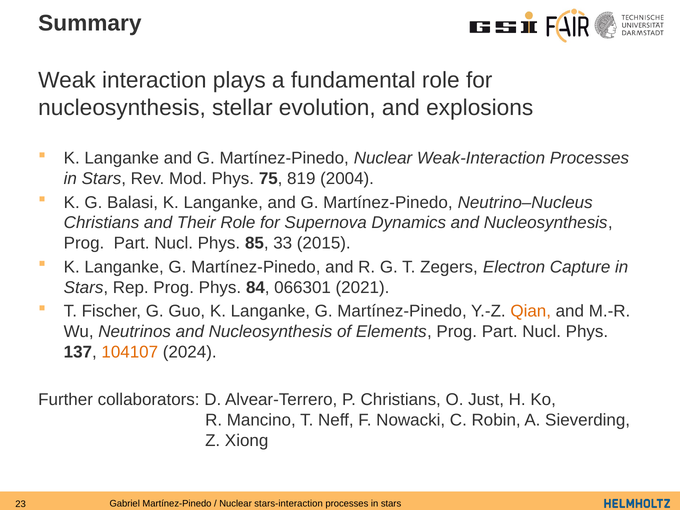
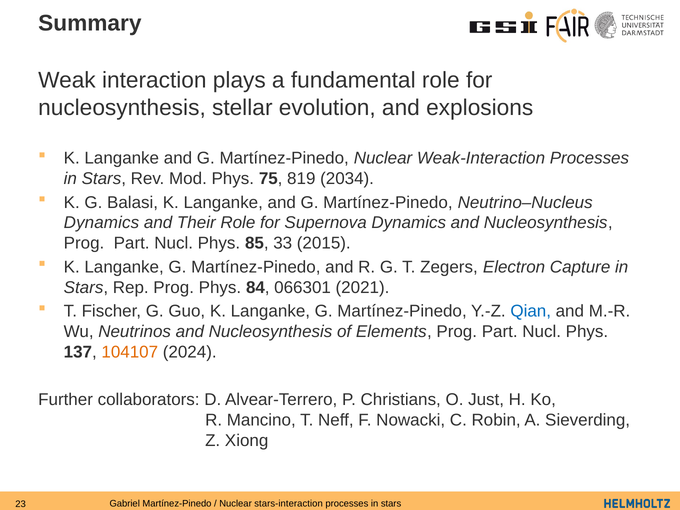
2004: 2004 -> 2034
Christians at (102, 223): Christians -> Dynamics
Qian colour: orange -> blue
